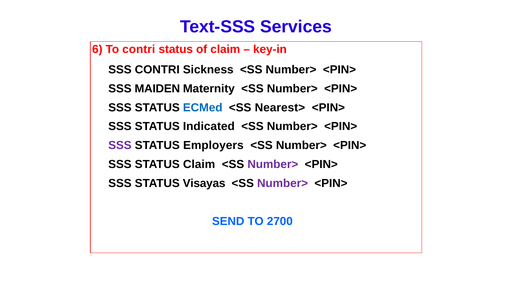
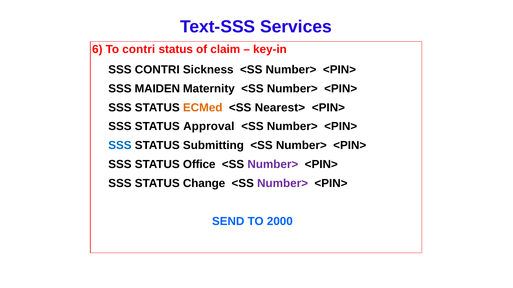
ECMed colour: blue -> orange
Indicated: Indicated -> Approval
SSS at (120, 146) colour: purple -> blue
Employers: Employers -> Submitting
STATUS Claim: Claim -> Office
Visayas: Visayas -> Change
2700: 2700 -> 2000
